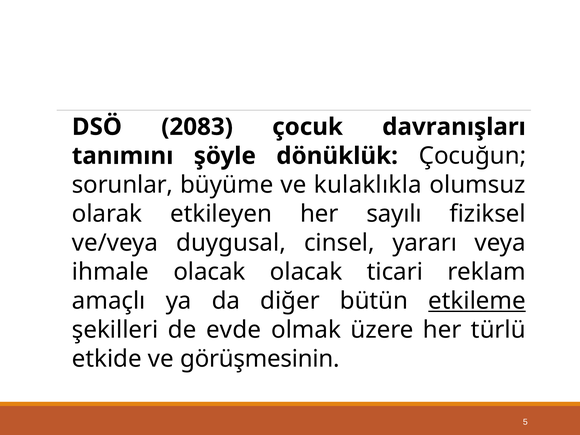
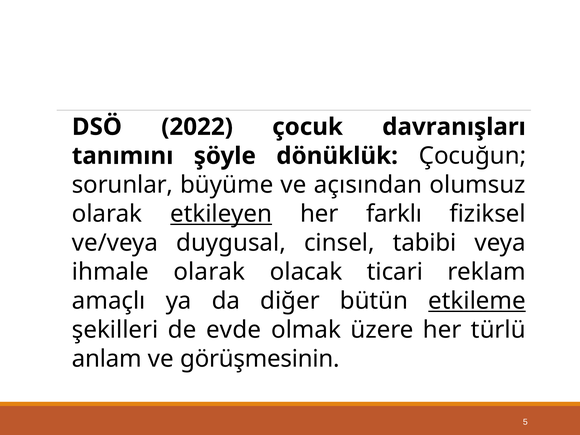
2083: 2083 -> 2022
kulaklıkla: kulaklıkla -> açısından
etkileyen underline: none -> present
sayılı: sayılı -> farklı
yararı: yararı -> tabibi
ihmale olacak: olacak -> olarak
etkide: etkide -> anlam
